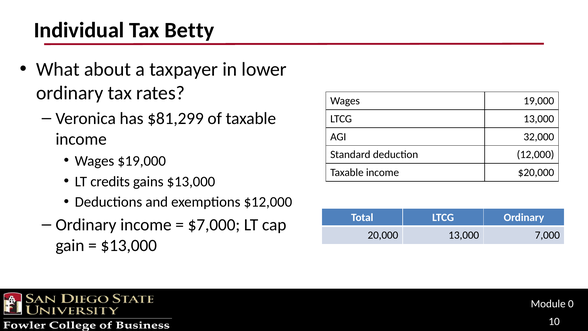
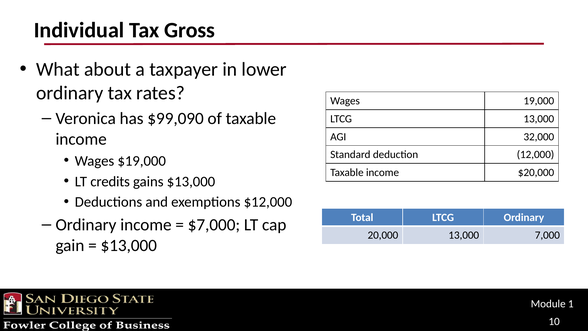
Betty: Betty -> Gross
$81,299: $81,299 -> $99,090
0: 0 -> 1
